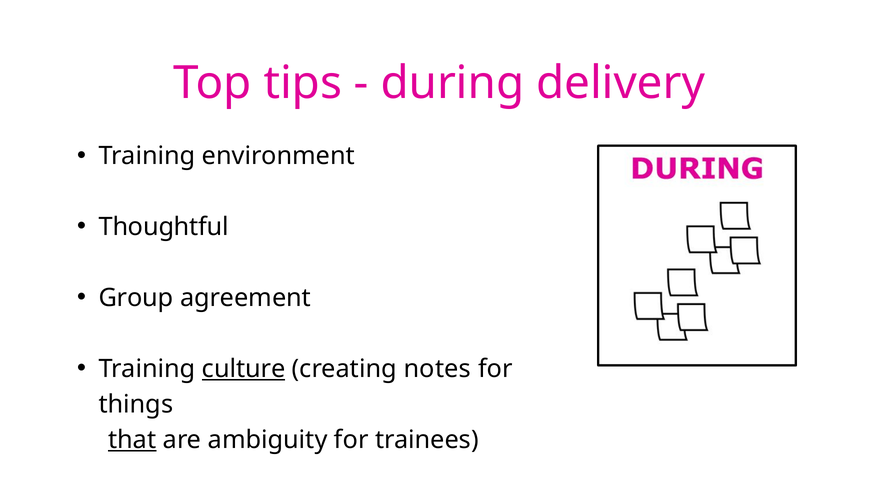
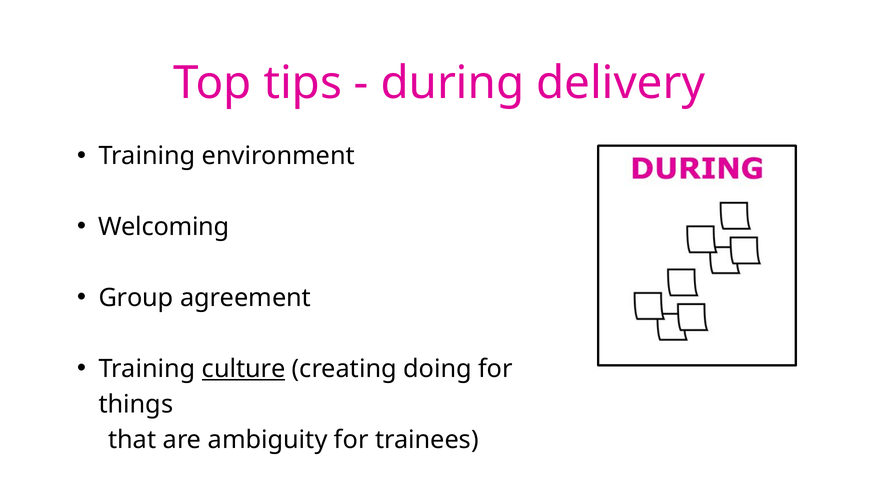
Thoughtful: Thoughtful -> Welcoming
notes: notes -> doing
that underline: present -> none
